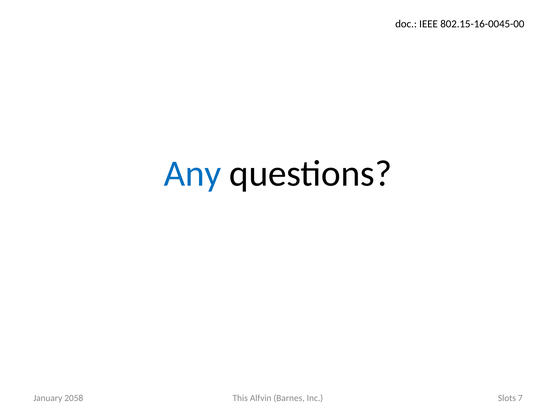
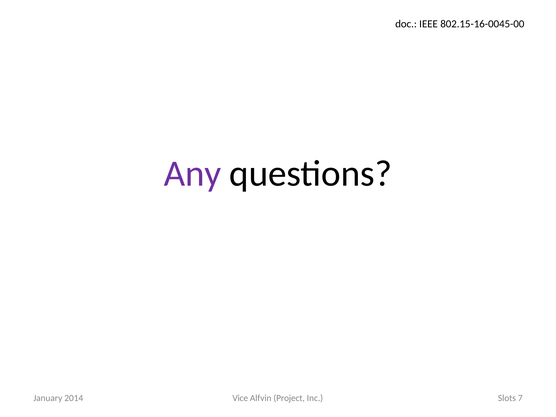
Any colour: blue -> purple
2058: 2058 -> 2014
This: This -> Vice
Barnes: Barnes -> Project
